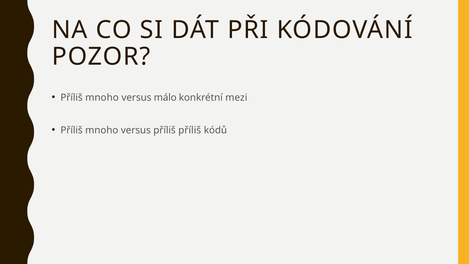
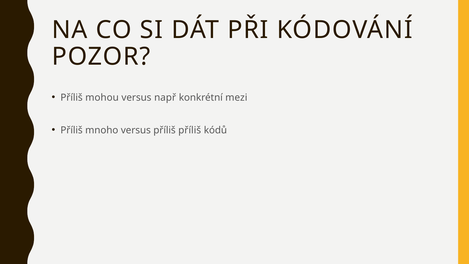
mnoho at (102, 97): mnoho -> mohou
málo: málo -> např
